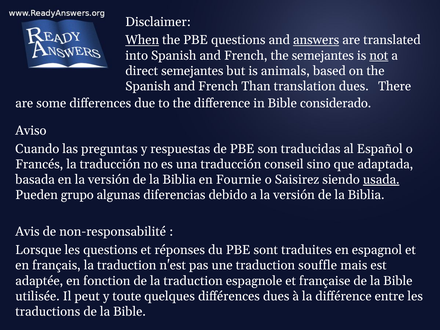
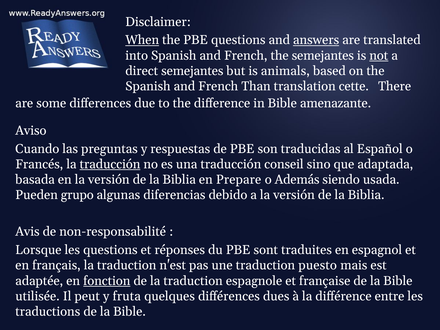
translation dues: dues -> cette
considerado: considerado -> amenazante
traducción at (110, 164) underline: none -> present
Fournie: Fournie -> Prepare
Saisirez: Saisirez -> Además
usada underline: present -> none
souffle: souffle -> puesto
fonction underline: none -> present
toute: toute -> fruta
